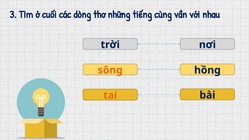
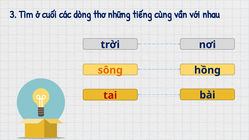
tai colour: orange -> red
